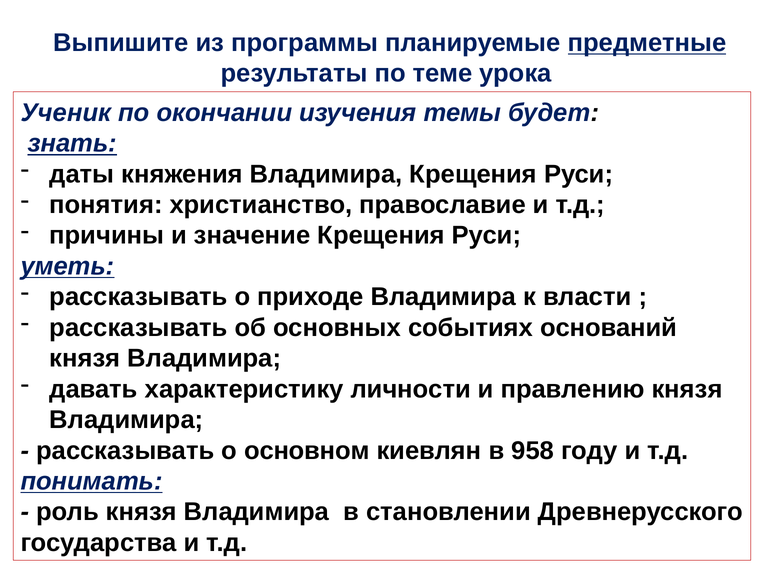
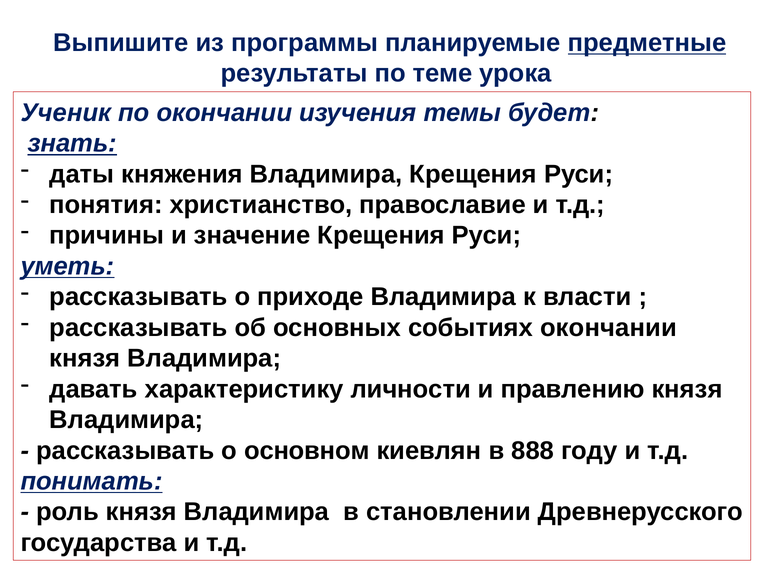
событиях оснований: оснований -> окончании
958: 958 -> 888
